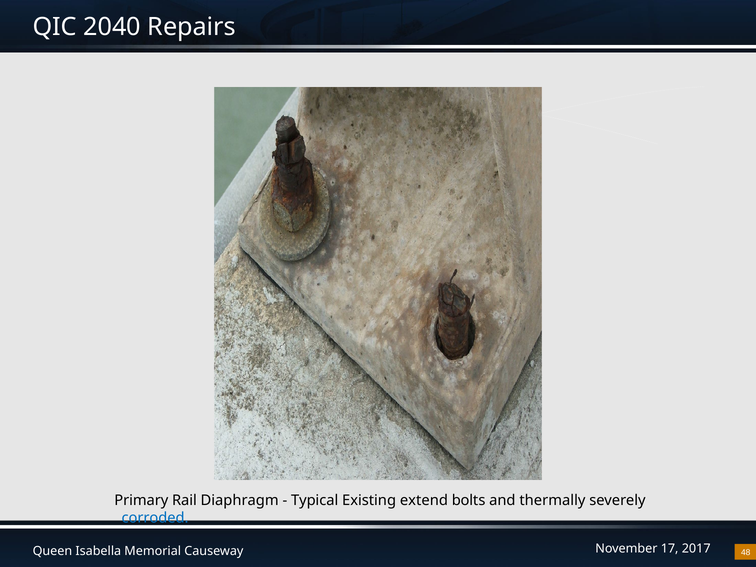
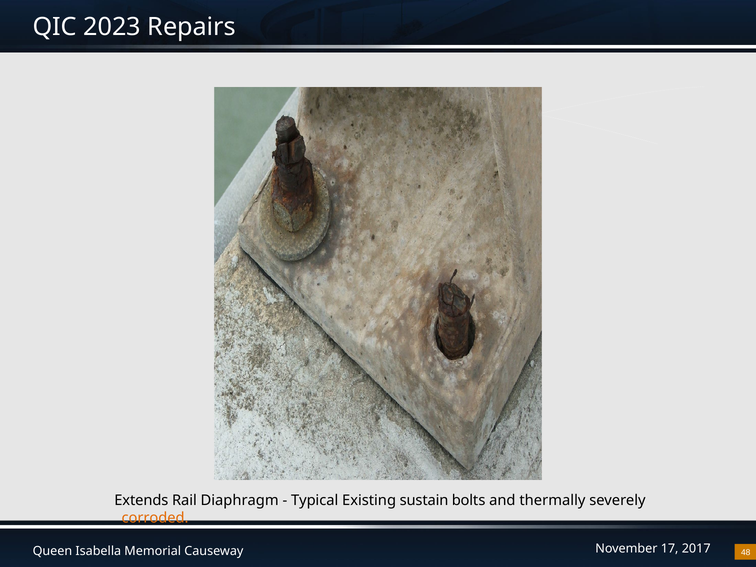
2040: 2040 -> 2023
Primary: Primary -> Extends
extend: extend -> sustain
corroded colour: blue -> orange
